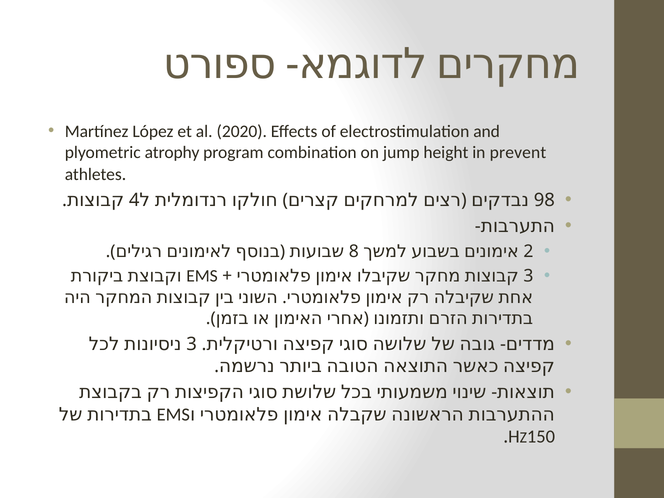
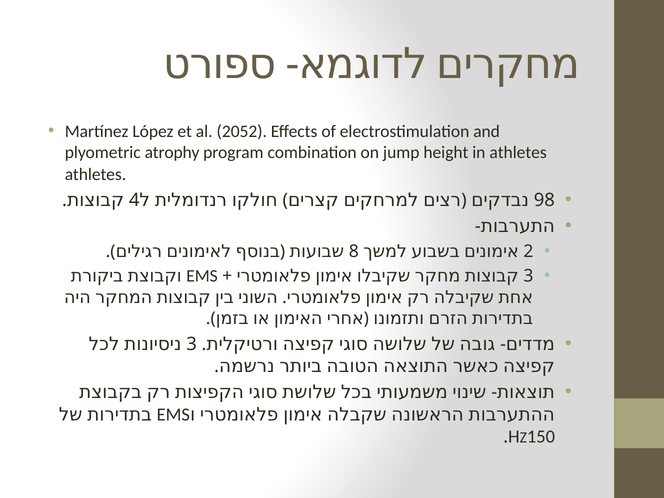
2020: 2020 -> 2052
in prevent: prevent -> athletes
